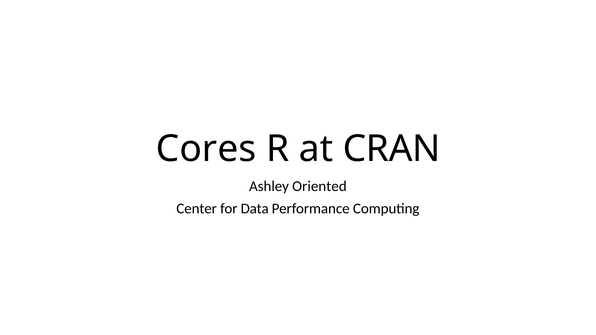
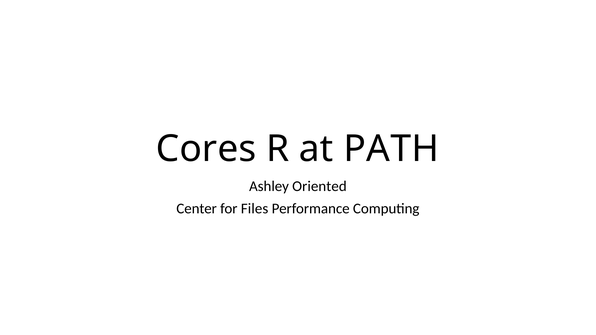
CRAN: CRAN -> PATH
Data: Data -> Files
